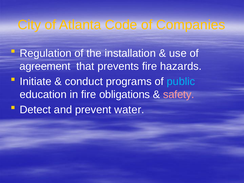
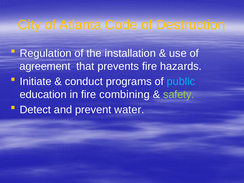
Companies: Companies -> Destruction
obligations: obligations -> combining
safety colour: pink -> light green
